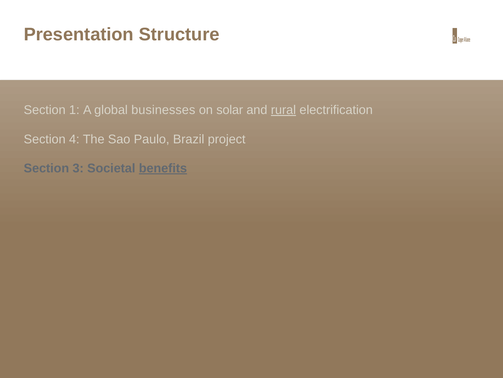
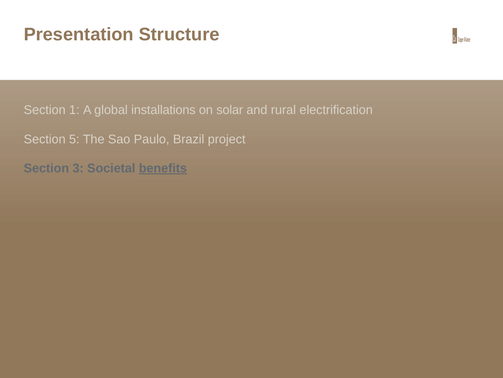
businesses: businesses -> installations
rural underline: present -> none
4: 4 -> 5
